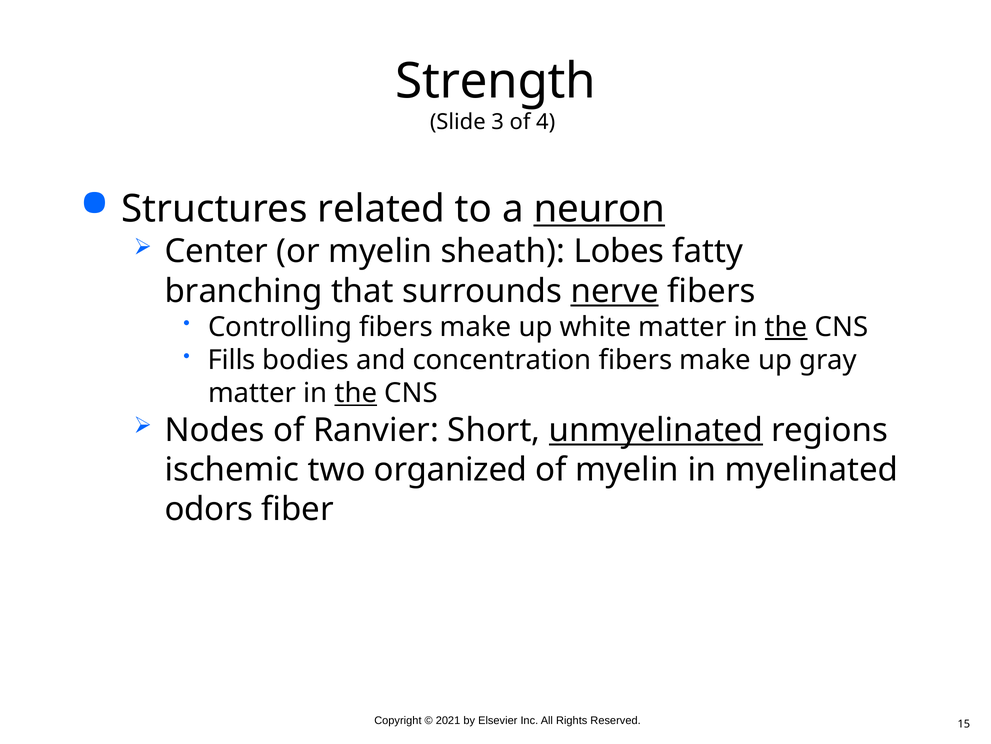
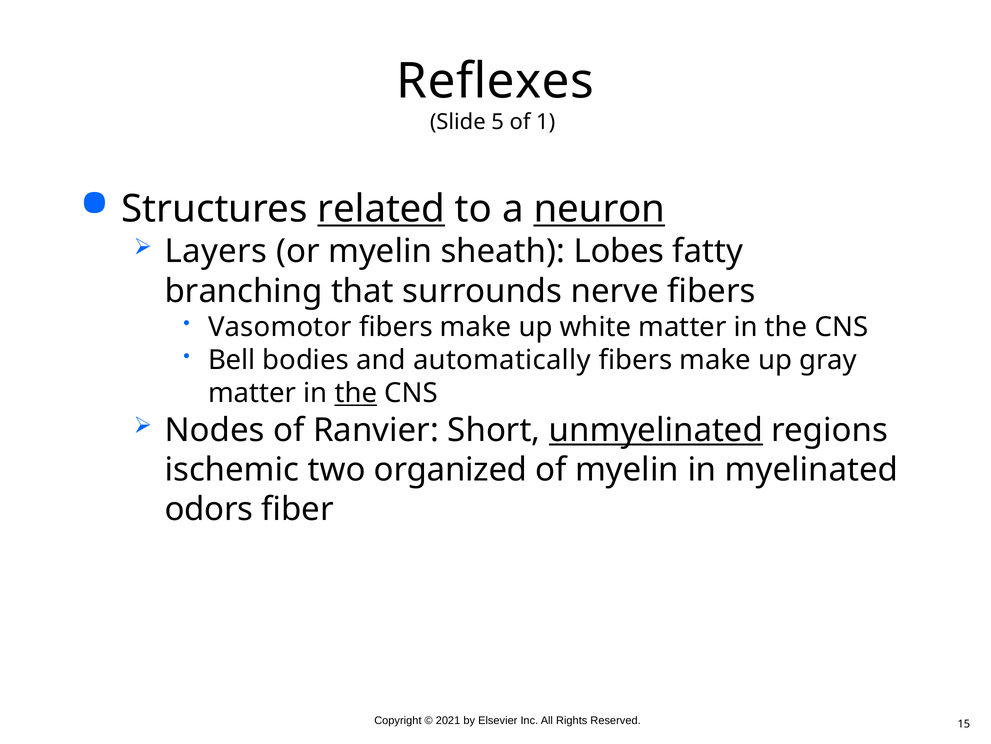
Strength: Strength -> Reflexes
3: 3 -> 5
4: 4 -> 1
related underline: none -> present
Center: Center -> Layers
nerve underline: present -> none
Controlling: Controlling -> Vasomotor
the at (786, 327) underline: present -> none
Fills: Fills -> Bell
concentration: concentration -> automatically
